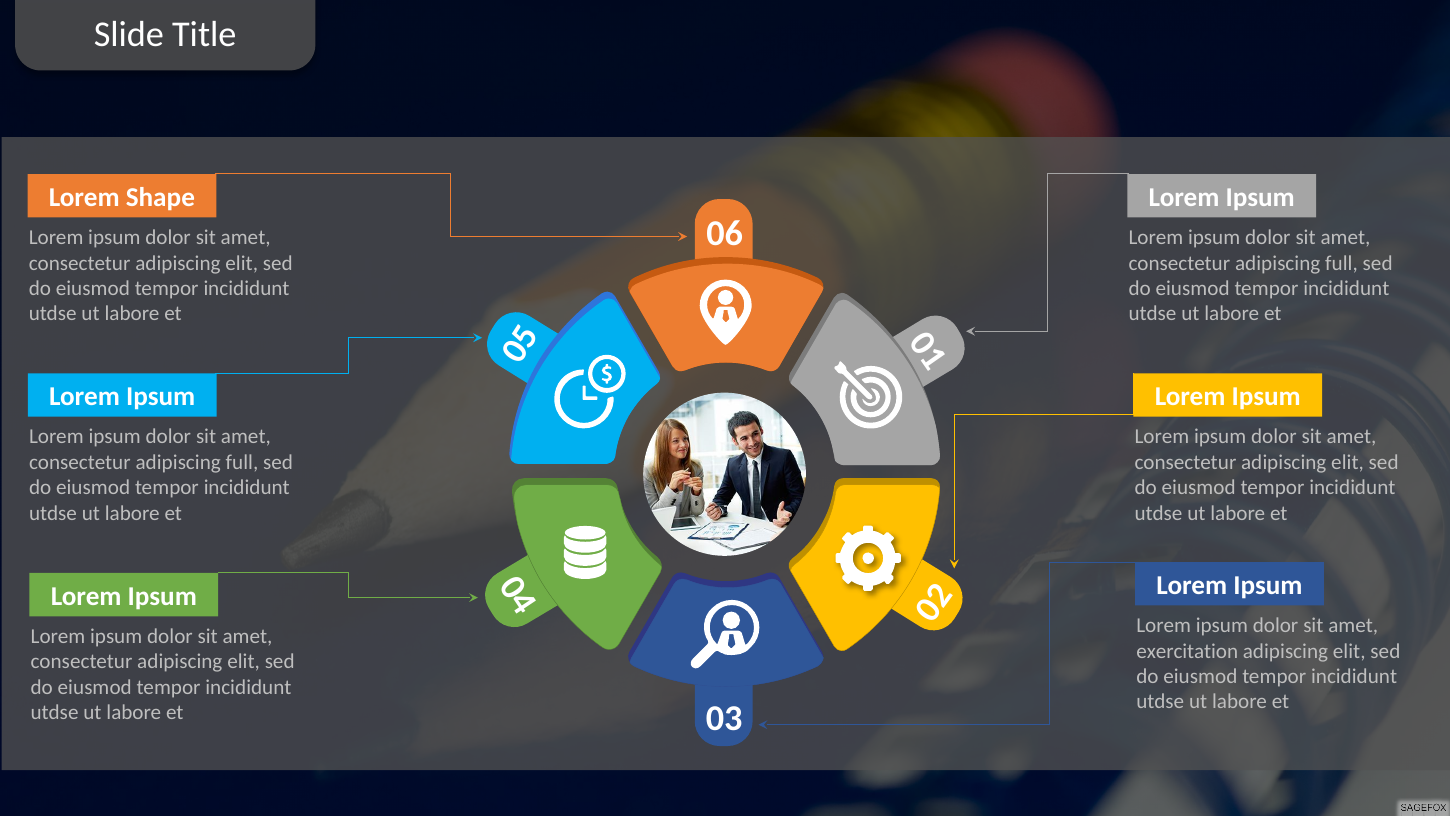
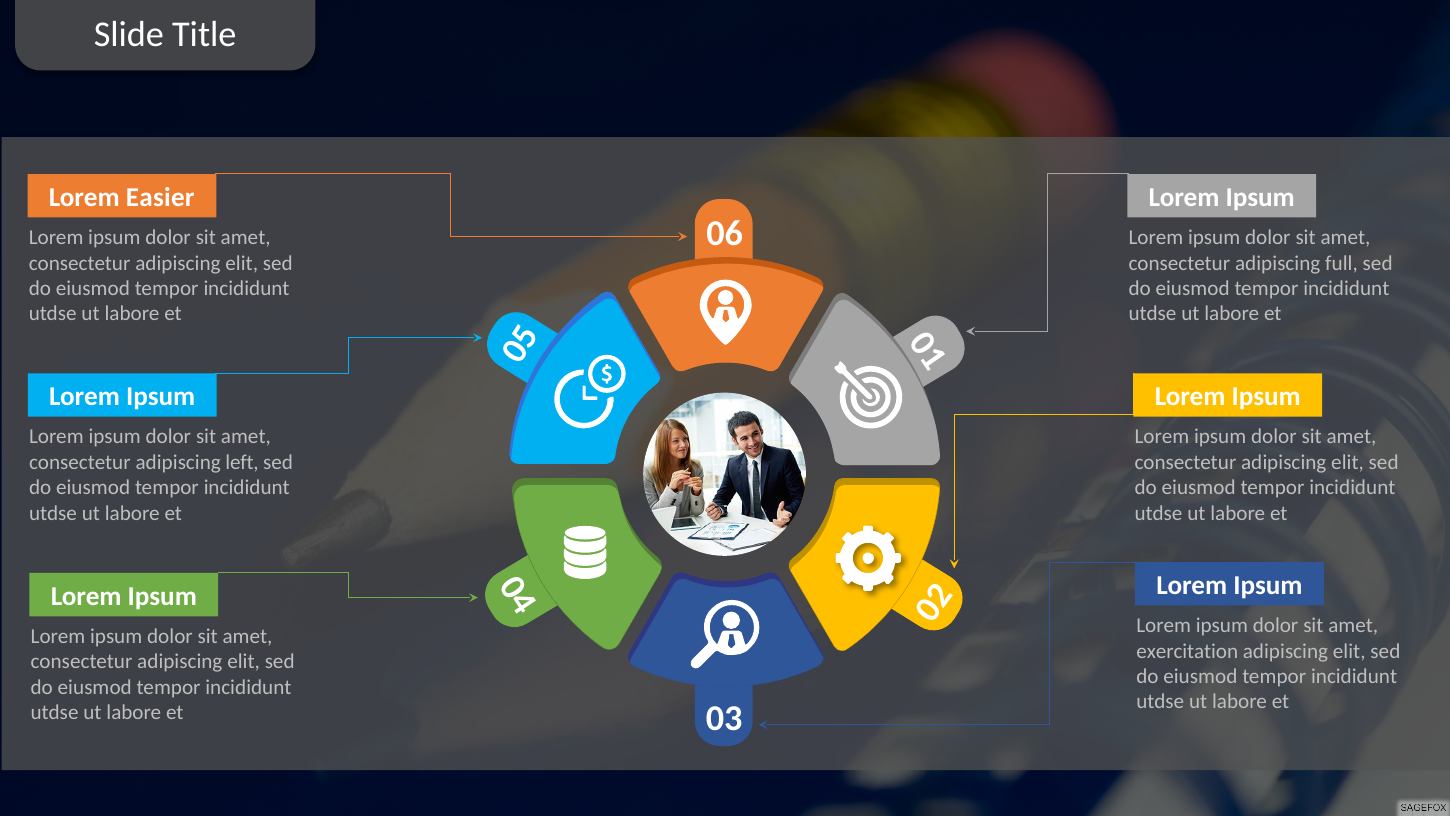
Shape: Shape -> Easier
full at (242, 462): full -> left
